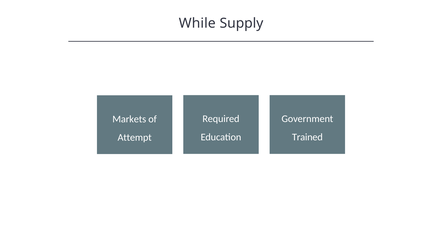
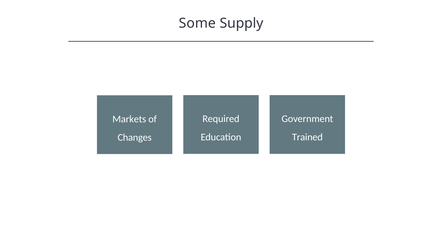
While: While -> Some
Attempt: Attempt -> Changes
